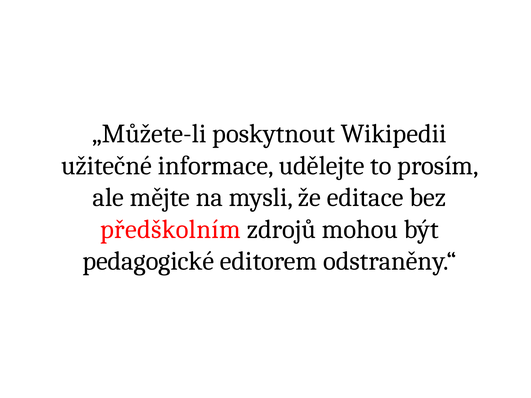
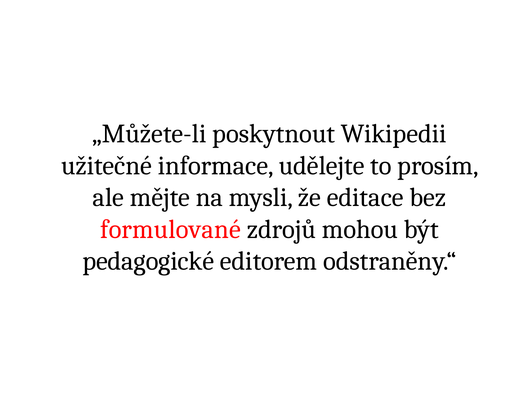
předškolním: předškolním -> formulované
